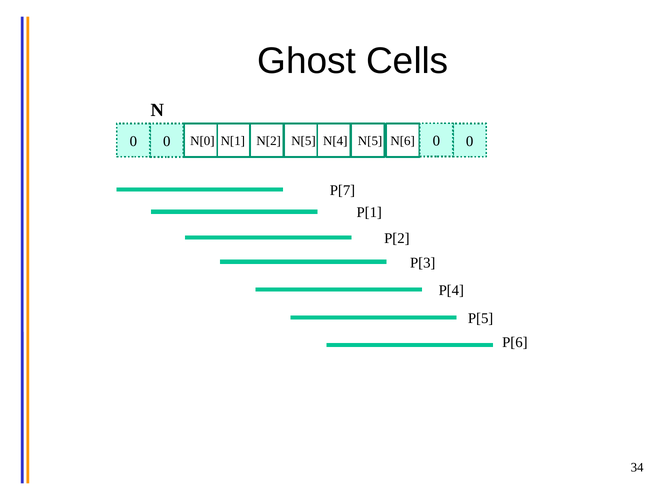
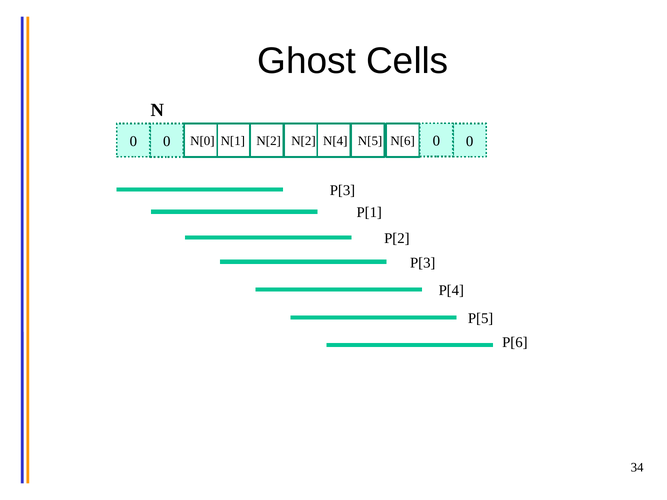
N[0 N[5: N[5 -> N[2
P[7 at (342, 190): P[7 -> P[3
